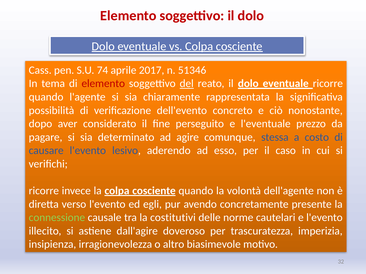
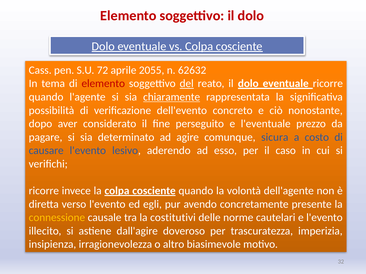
74: 74 -> 72
2017: 2017 -> 2055
51346: 51346 -> 62632
chiaramente underline: none -> present
stessa: stessa -> sicura
connessione colour: light green -> yellow
